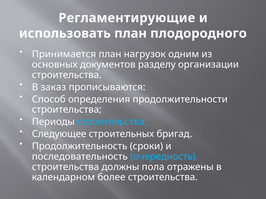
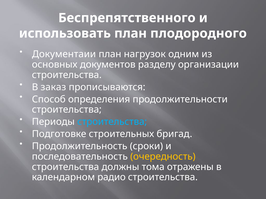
Регламентирующие: Регламентирующие -> Беспрепятственного
Принимается: Принимается -> Документаии
Следующее: Следующее -> Подготовке
очередность colour: light blue -> yellow
пола: пола -> тома
более: более -> радио
